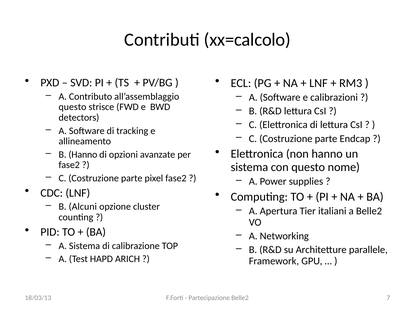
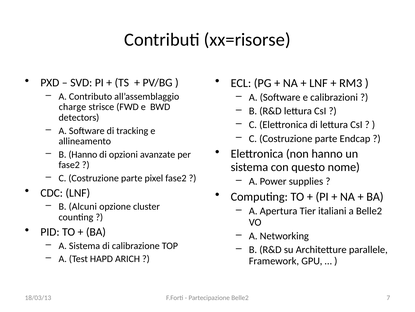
xx=calcolo: xx=calcolo -> xx=risorse
questo at (72, 107): questo -> charge
